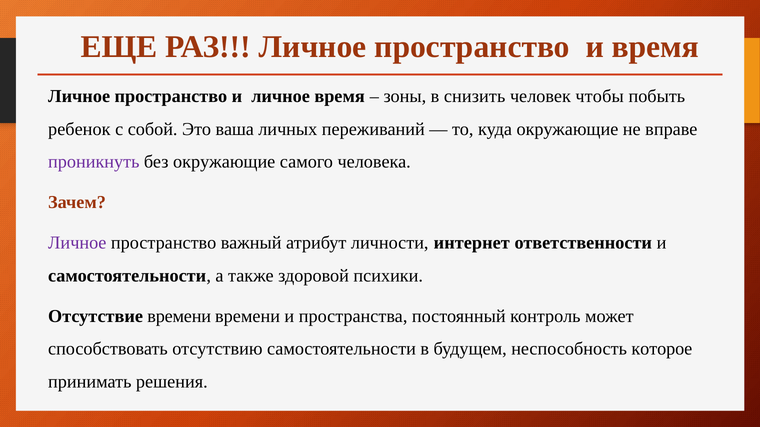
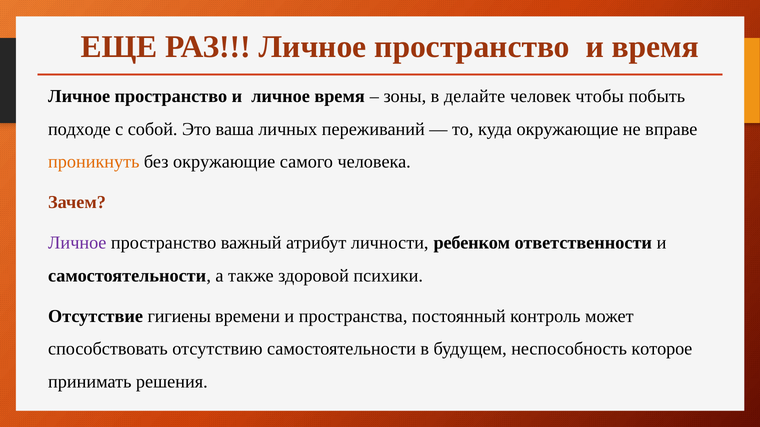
снизить: снизить -> делайте
ребенок: ребенок -> подходе
проникнуть colour: purple -> orange
интернет: интернет -> ребенком
Отсутствие времени: времени -> гигиены
